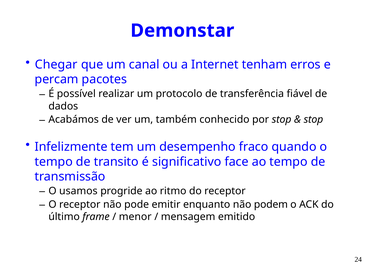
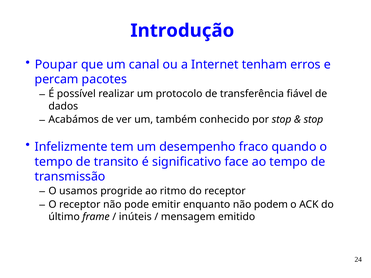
Demonstar: Demonstar -> Introdução
Chegar: Chegar -> Poupar
menor: menor -> inúteis
